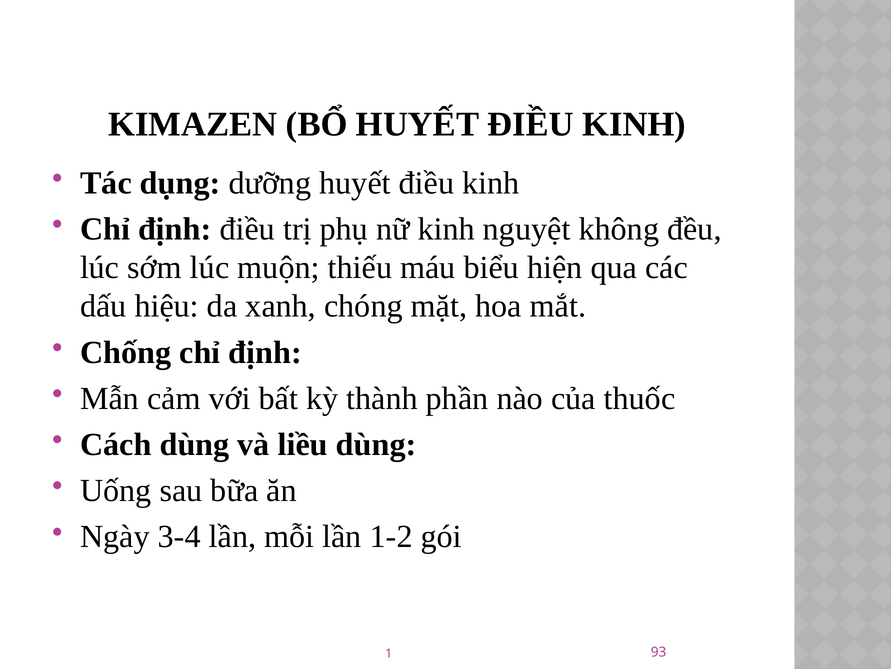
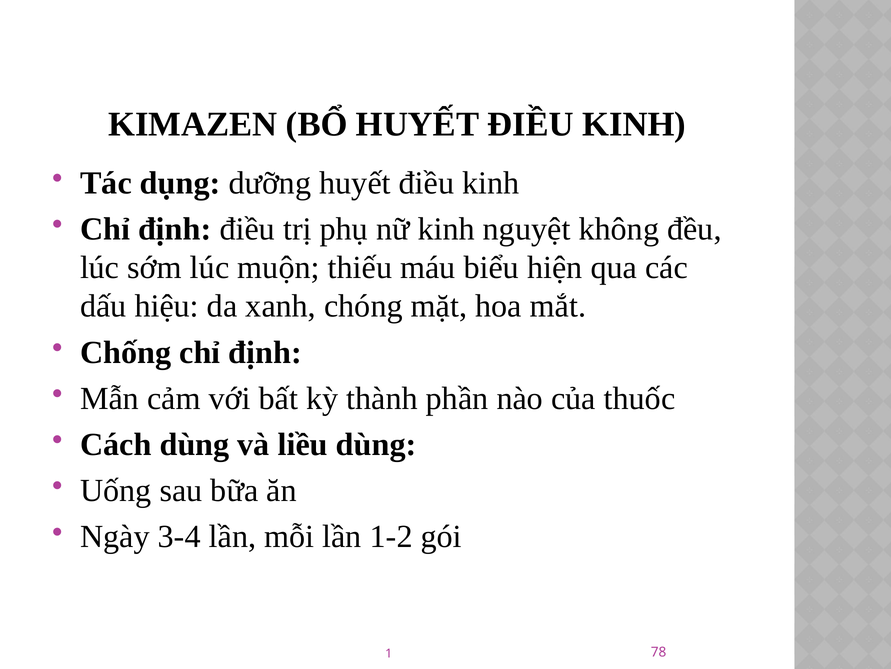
93: 93 -> 78
